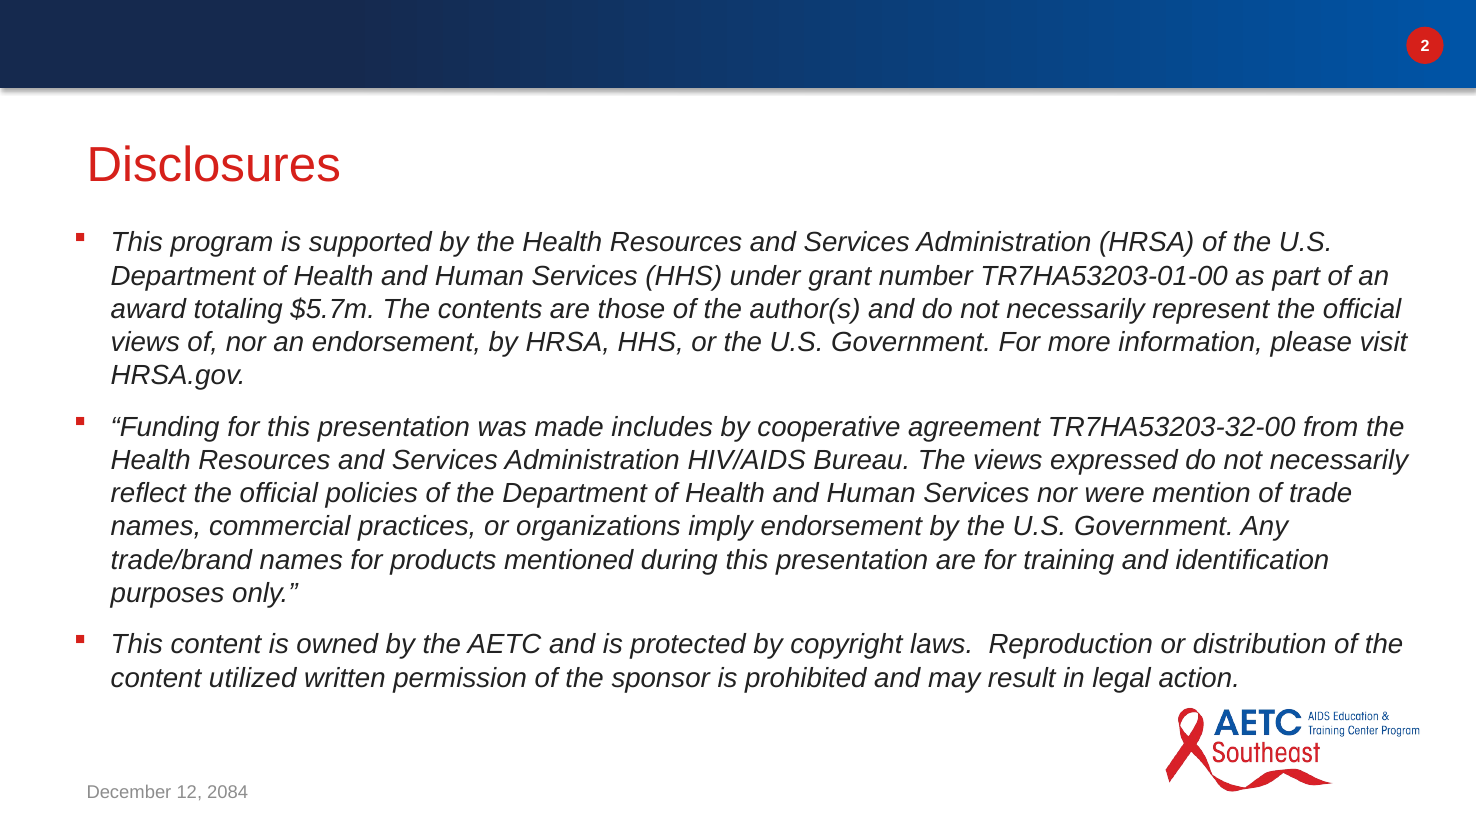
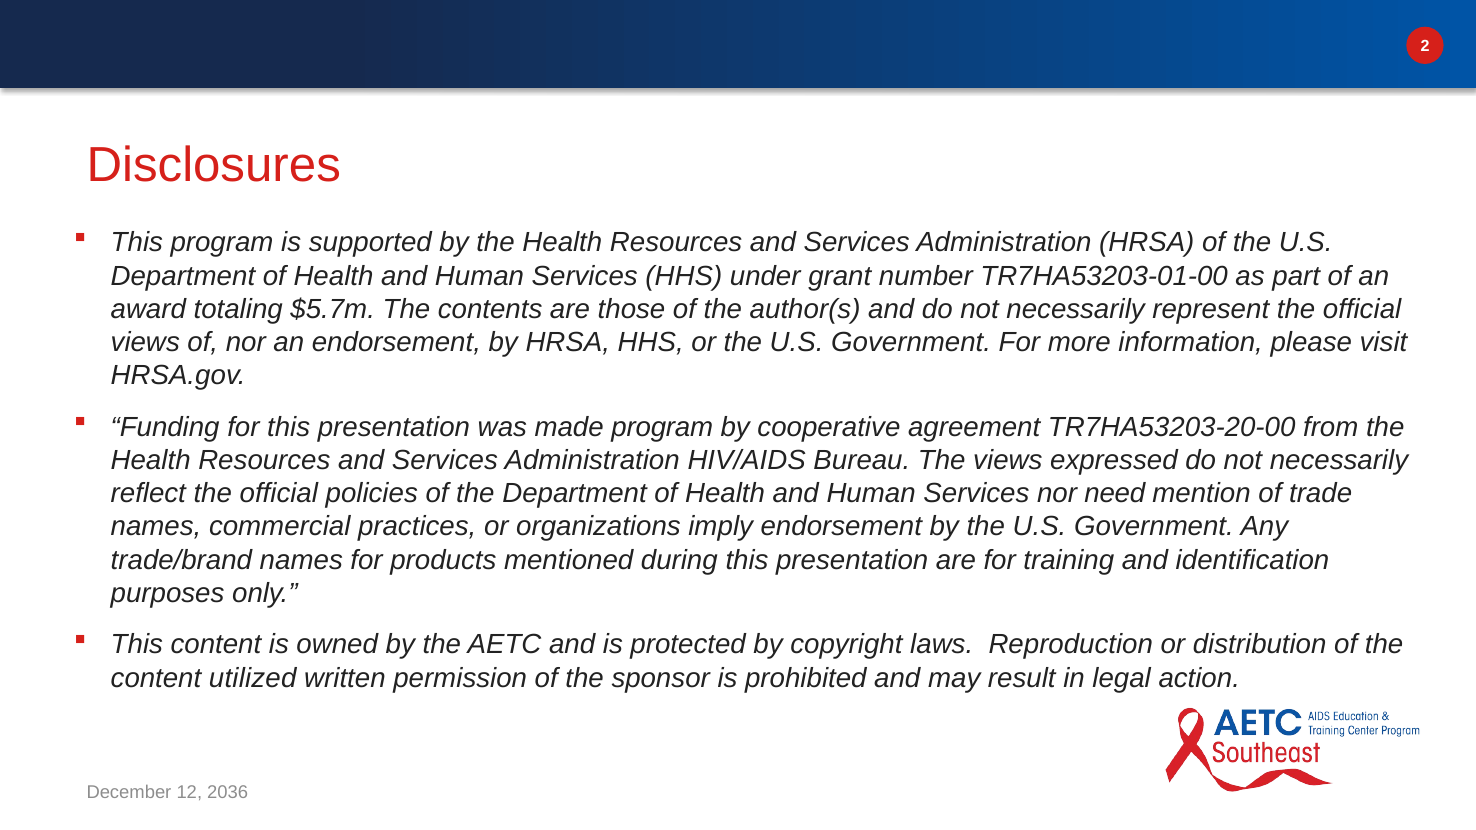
made includes: includes -> program
TR7HA53203-32-00: TR7HA53203-32-00 -> TR7HA53203-20-00
were: were -> need
2084: 2084 -> 2036
